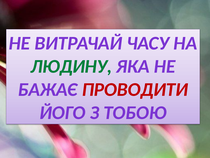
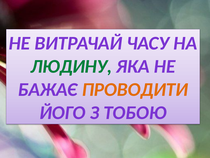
ПРОВОДИТИ colour: red -> orange
